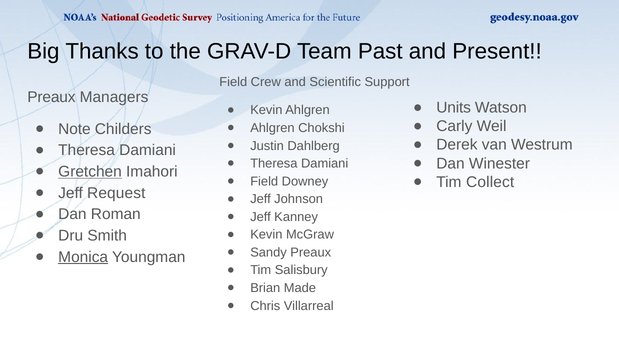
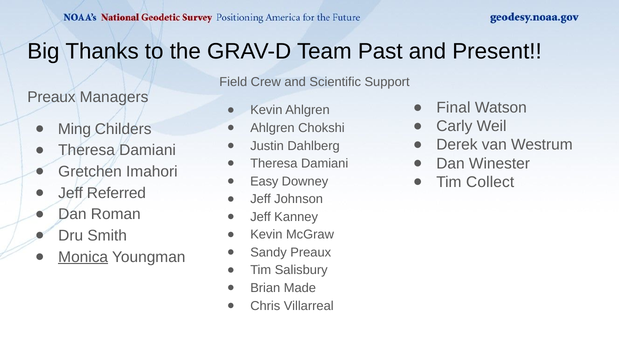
Units: Units -> Final
Note: Note -> Ming
Gretchen underline: present -> none
Field at (264, 181): Field -> Easy
Request: Request -> Referred
